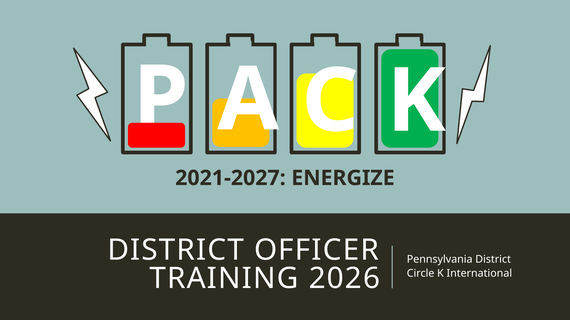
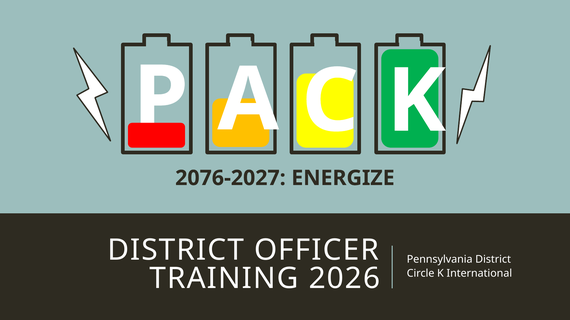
2021-2027: 2021-2027 -> 2076-2027
